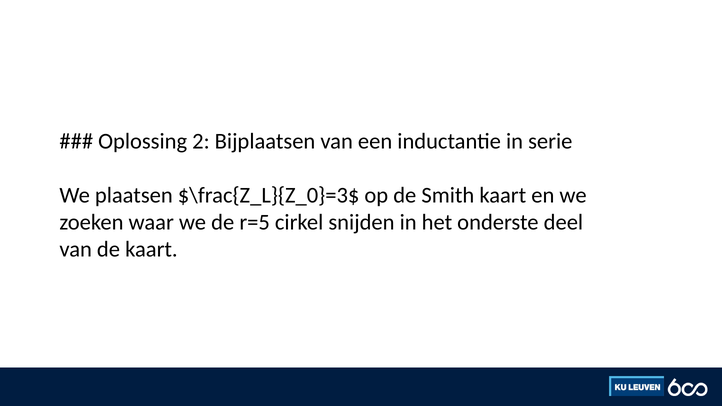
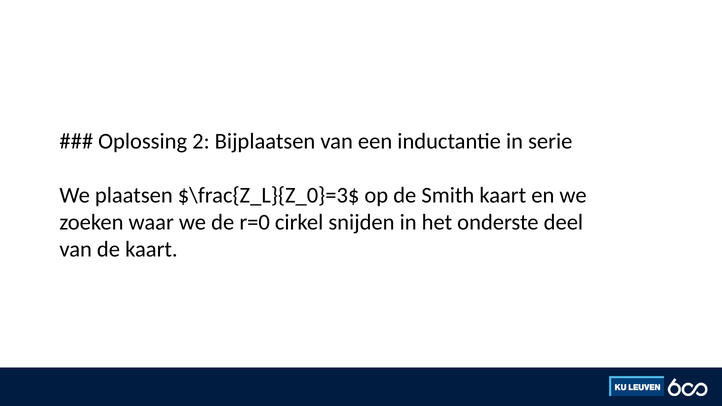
r=5: r=5 -> r=0
